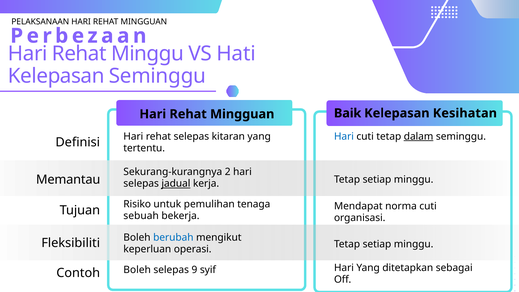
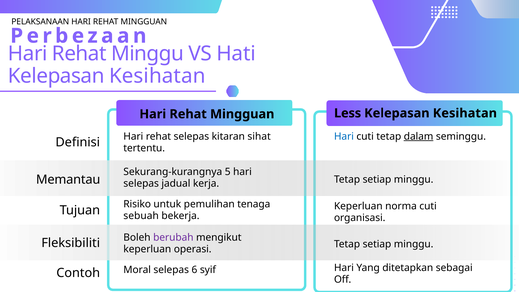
Seminggu at (157, 76): Seminggu -> Kesihatan
Baik: Baik -> Less
kitaran yang: yang -> sihat
2: 2 -> 5
jadual underline: present -> none
Mendapat at (358, 206): Mendapat -> Keperluan
berubah colour: blue -> purple
Boleh at (137, 270): Boleh -> Moral
9: 9 -> 6
